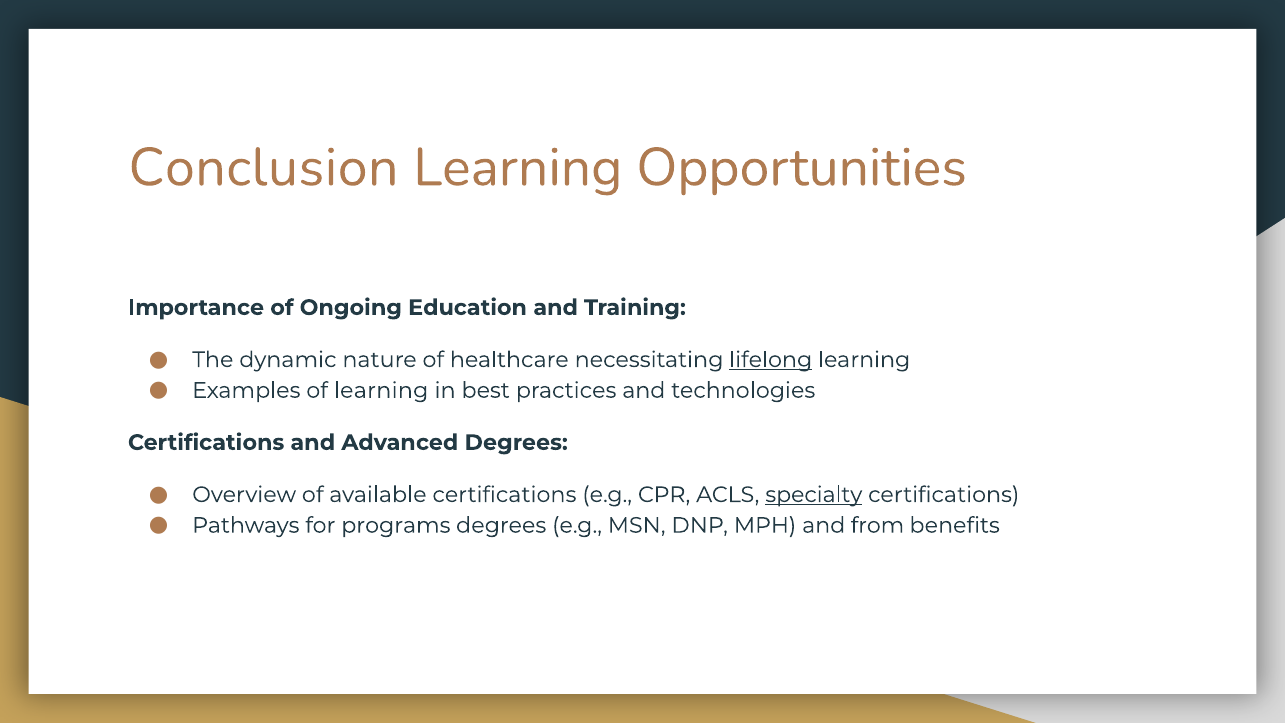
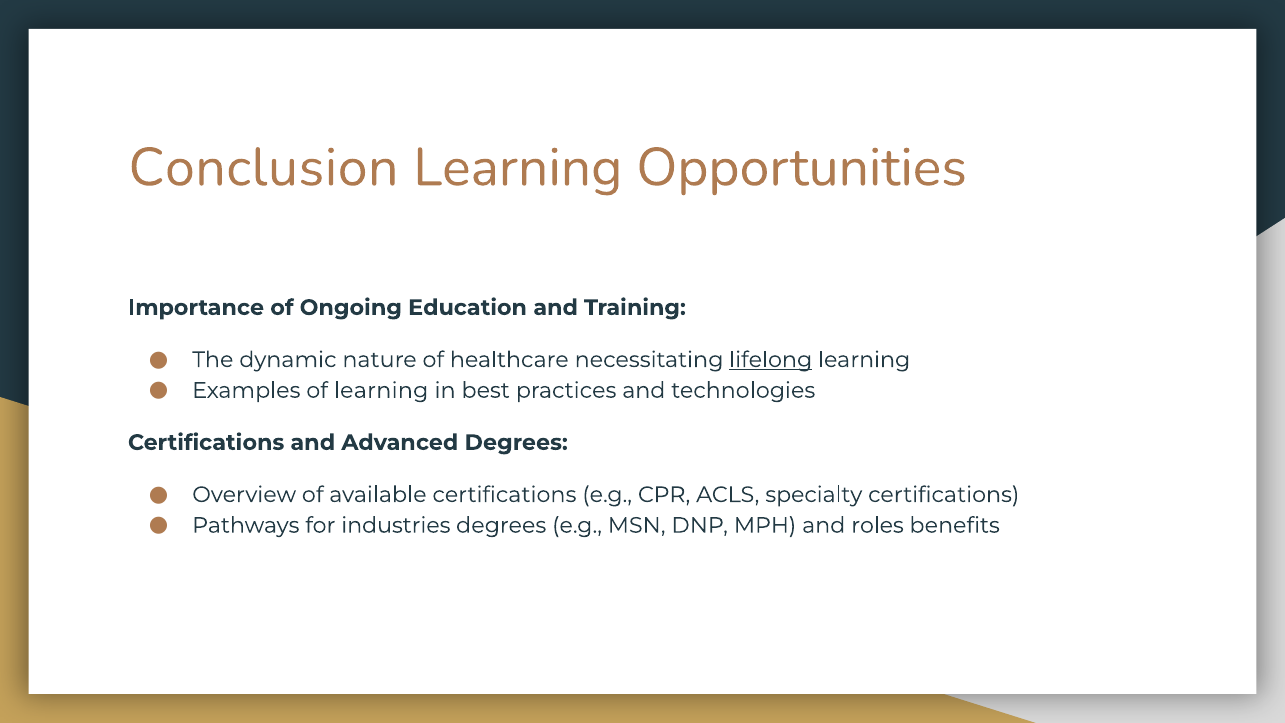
specialty underline: present -> none
programs: programs -> industries
from: from -> roles
